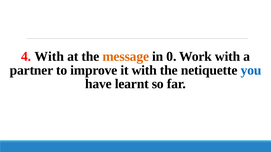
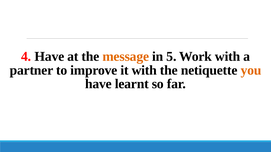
4 With: With -> Have
0: 0 -> 5
you colour: blue -> orange
